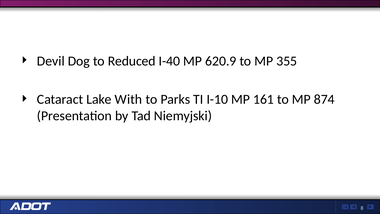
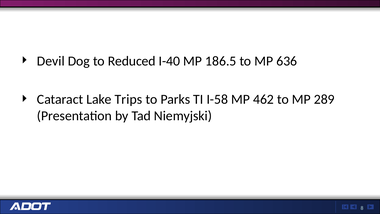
620.9: 620.9 -> 186.5
355: 355 -> 636
With: With -> Trips
I-10: I-10 -> I-58
161: 161 -> 462
874: 874 -> 289
